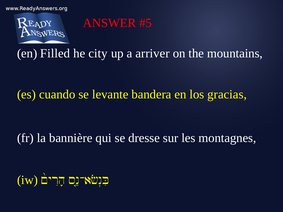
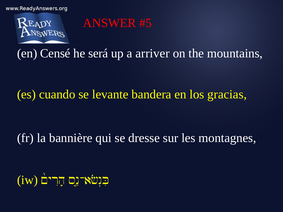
Filled: Filled -> Censé
city: city -> será
